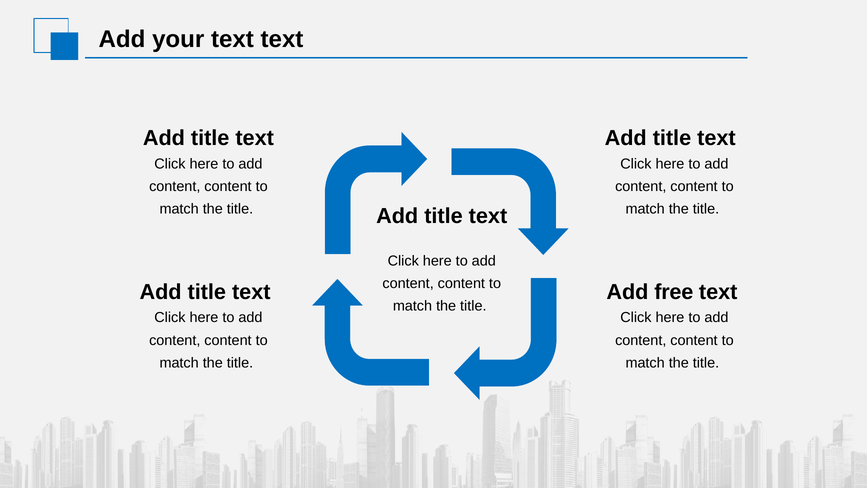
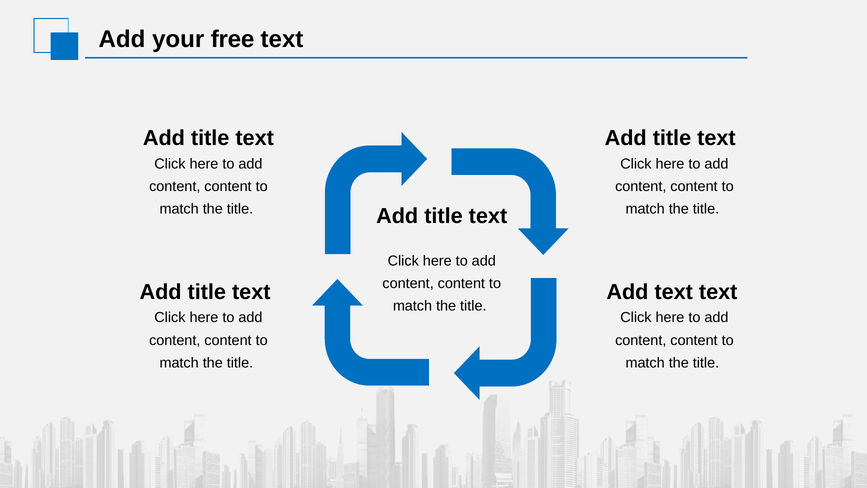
your text: text -> free
Add free: free -> text
